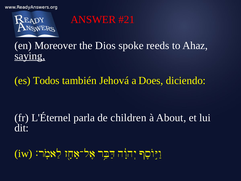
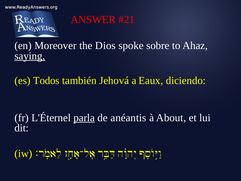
reeds: reeds -> sobre
Does: Does -> Eaux
parla underline: none -> present
children: children -> anéantis
